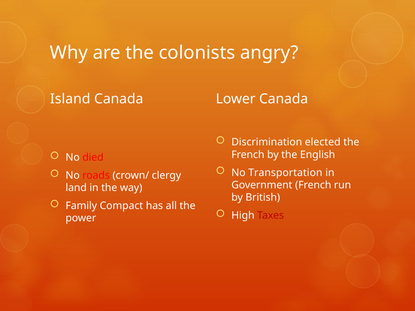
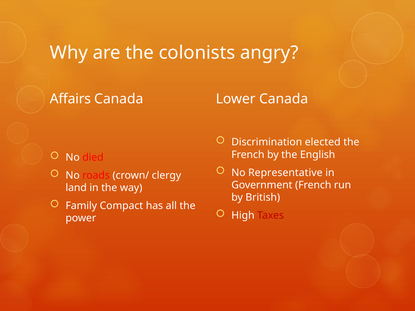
Island: Island -> Affairs
Transportation: Transportation -> Representative
